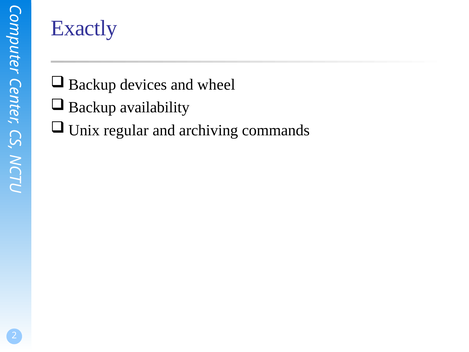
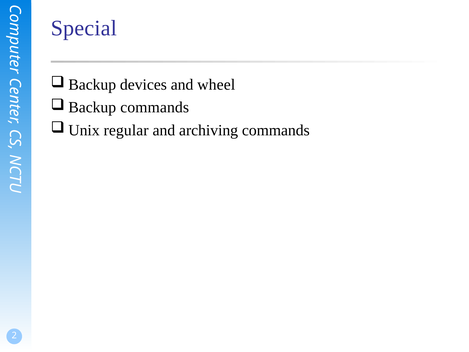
Exactly: Exactly -> Special
availability at (155, 107): availability -> commands
